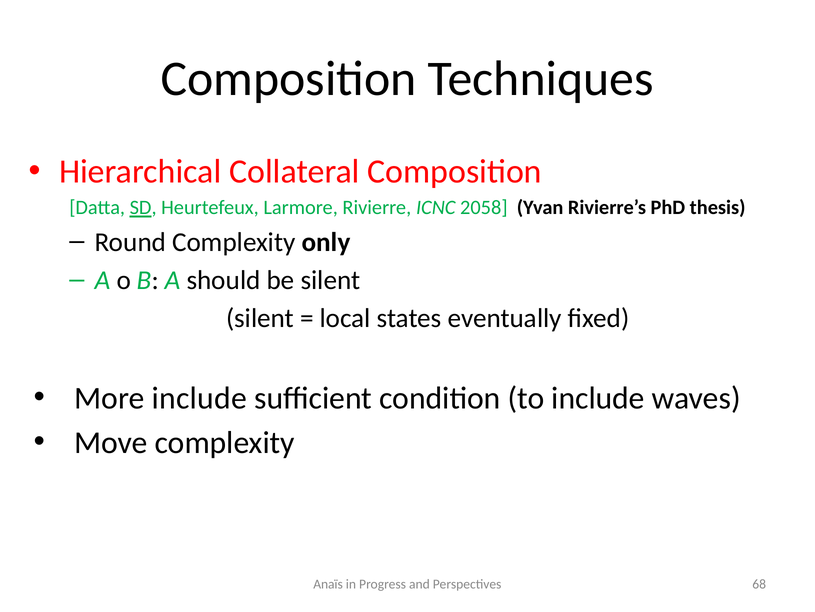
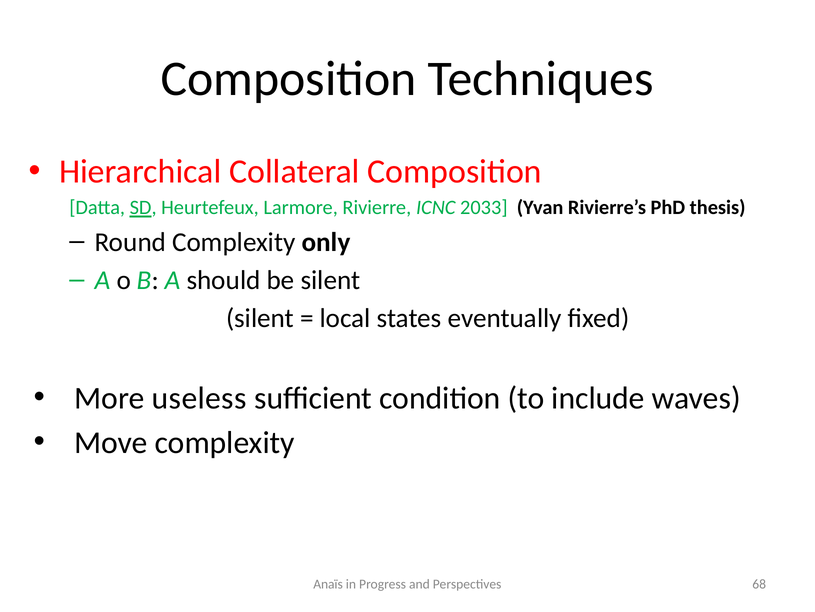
2058: 2058 -> 2033
More include: include -> useless
